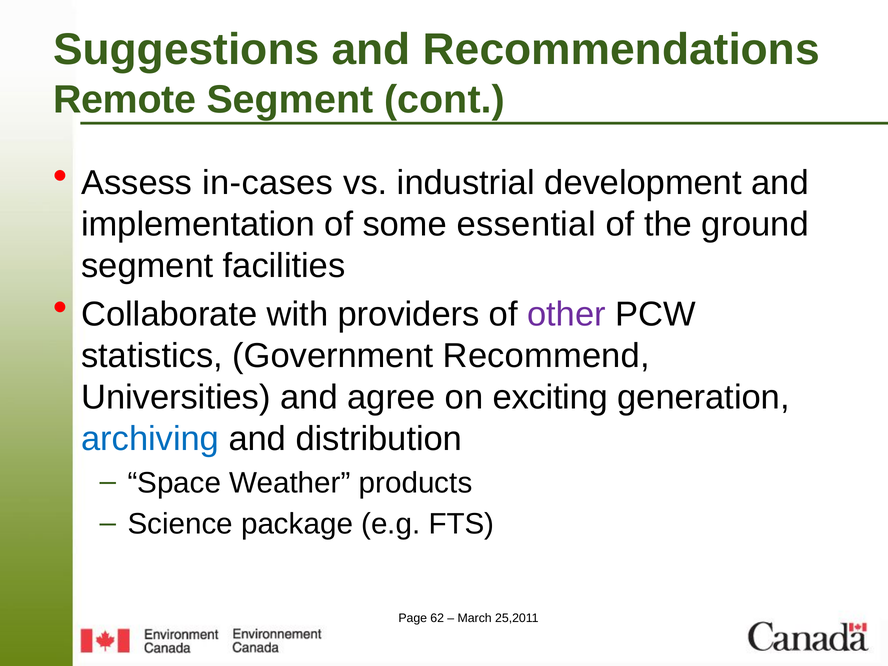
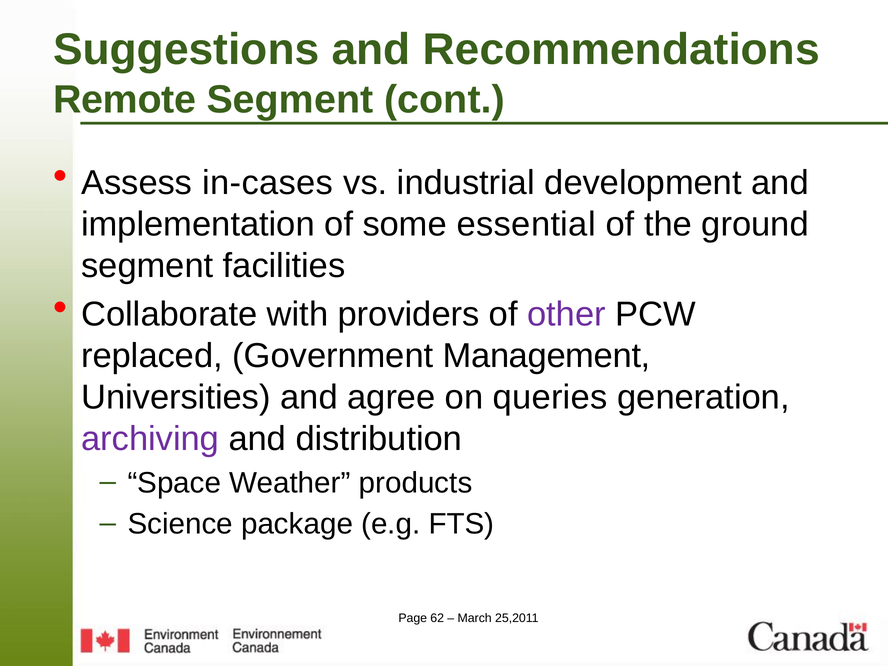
statistics: statistics -> replaced
Recommend: Recommend -> Management
exciting: exciting -> queries
archiving colour: blue -> purple
